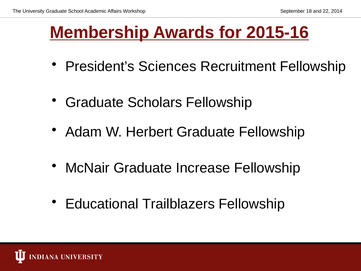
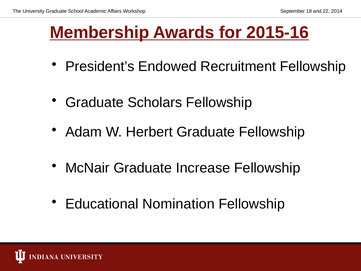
Sciences: Sciences -> Endowed
Trailblazers: Trailblazers -> Nomination
